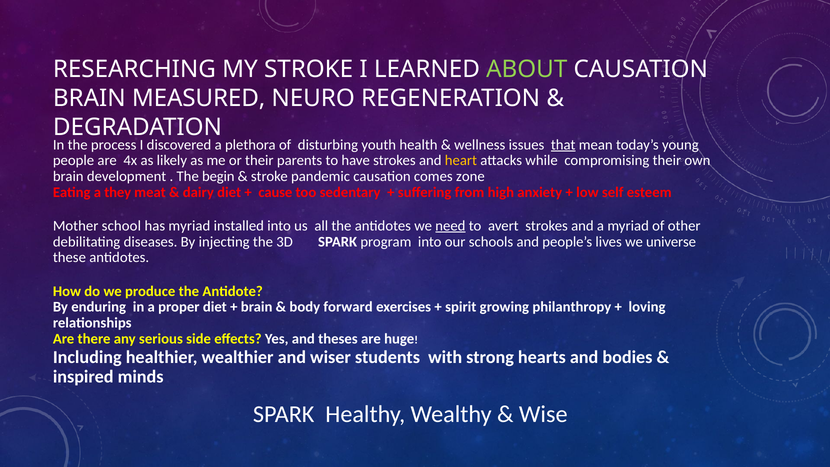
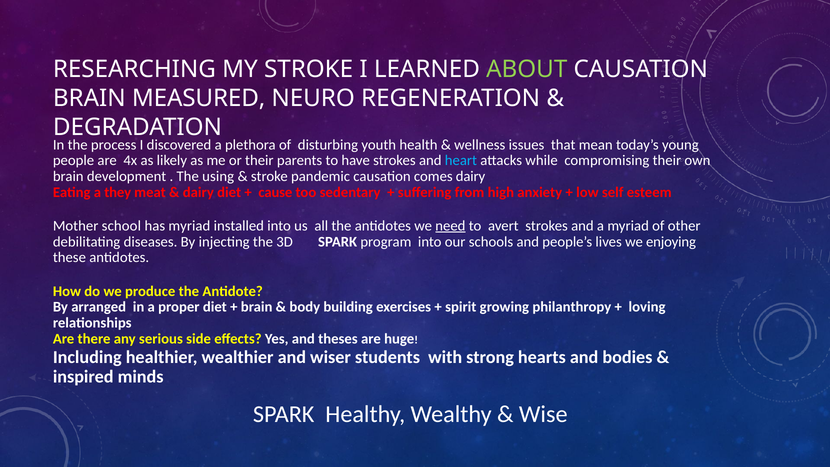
that underline: present -> none
heart colour: yellow -> light blue
begin: begin -> using
comes zone: zone -> dairy
universe: universe -> enjoying
enduring: enduring -> arranged
forward: forward -> building
